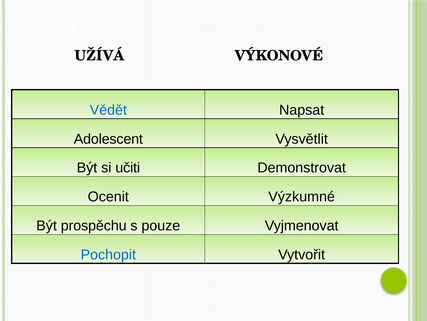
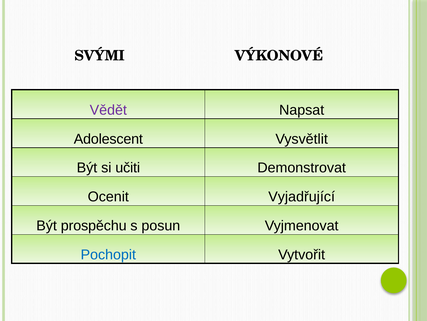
UŽÍVÁ: UŽÍVÁ -> SVÝMI
Vědět colour: blue -> purple
Výzkumné: Výzkumné -> Vyjadřující
pouze: pouze -> posun
